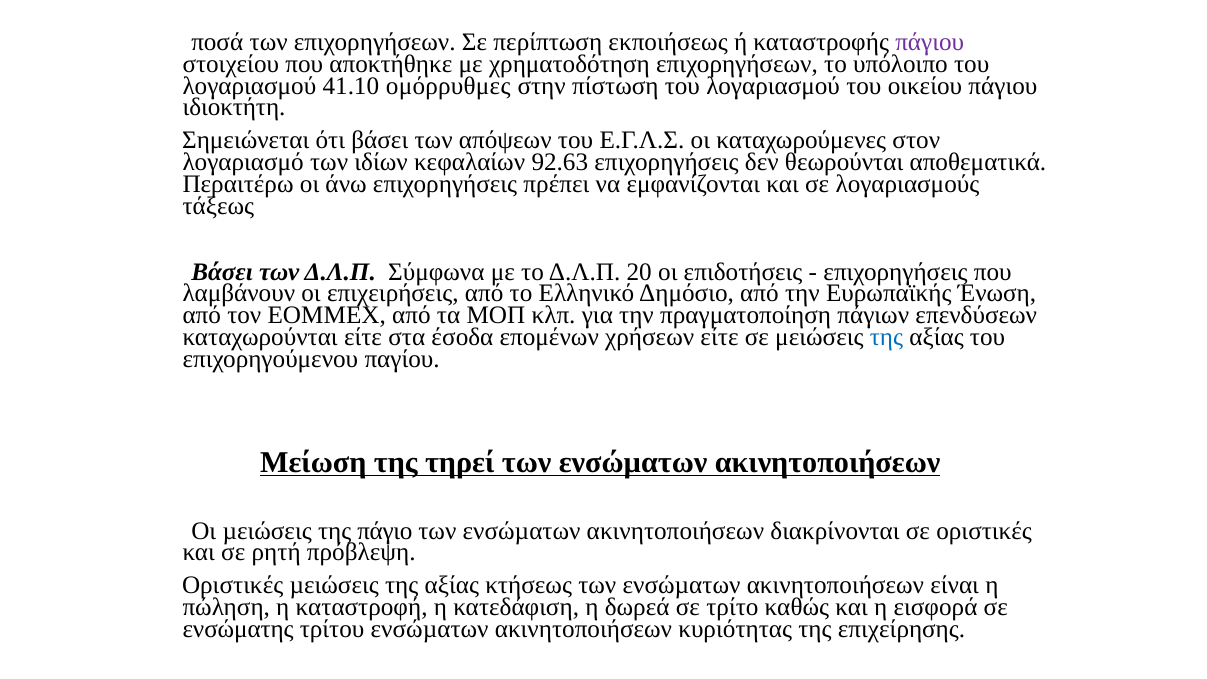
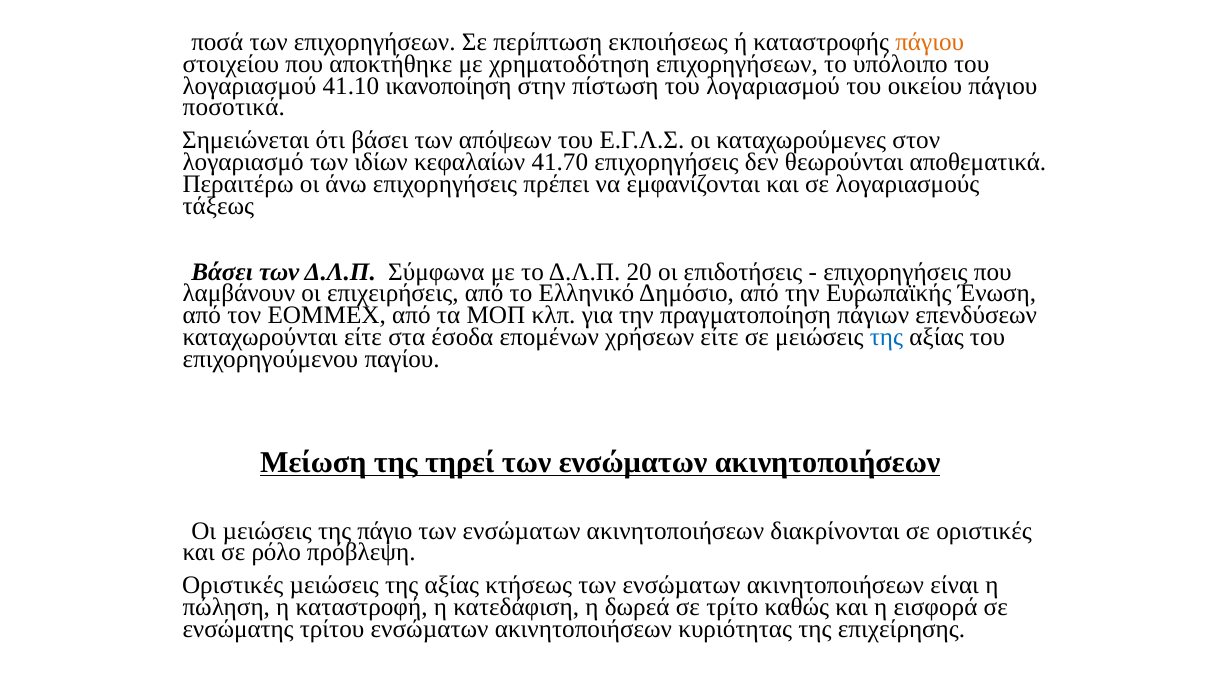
πάγιου at (930, 42) colour: purple -> orange
ομόρρυθμες: ομόρρυθμες -> ικανοποίηση
ιδιοκτήτη: ιδιοκτήτη -> ποσοτικά
92.63: 92.63 -> 41.70
ρητή: ρητή -> ρόλο
